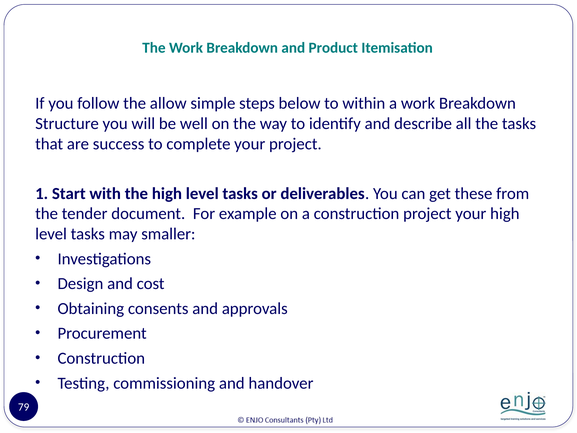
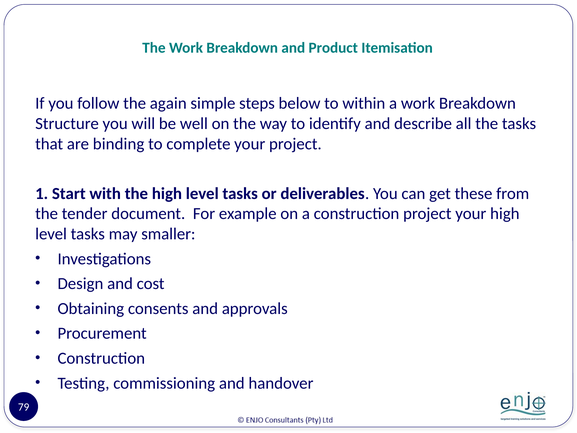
allow: allow -> again
success: success -> binding
